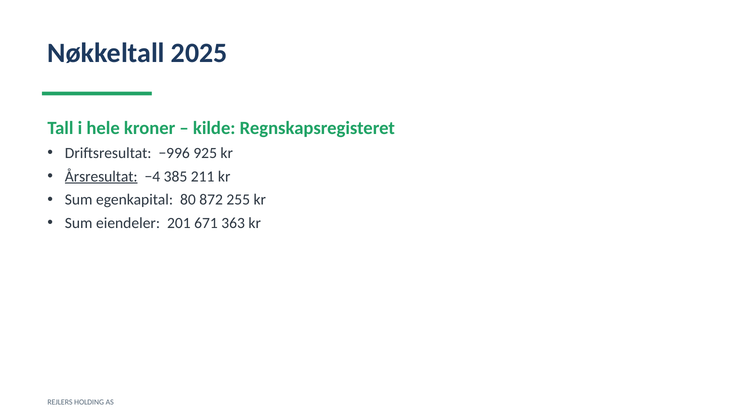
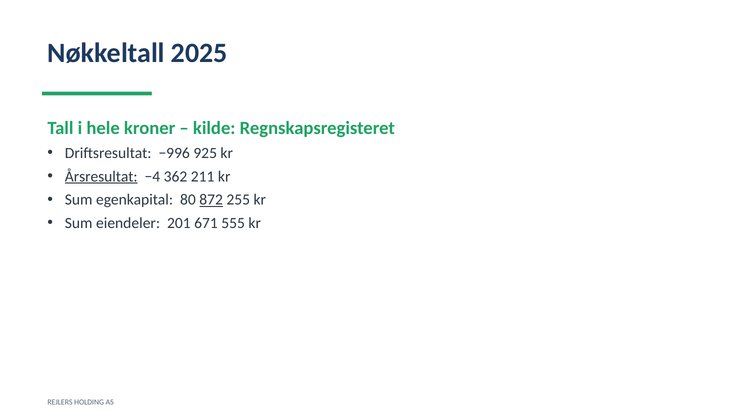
385: 385 -> 362
872 underline: none -> present
363: 363 -> 555
